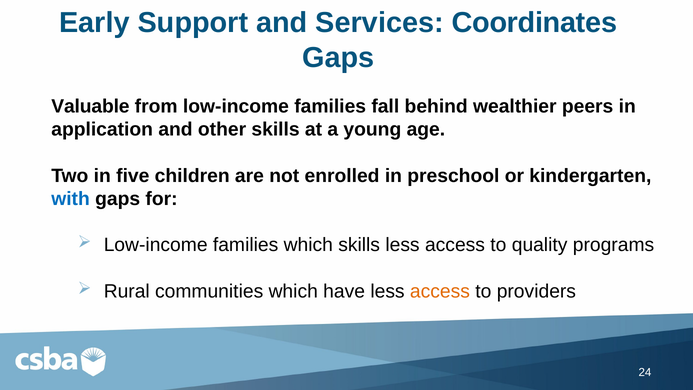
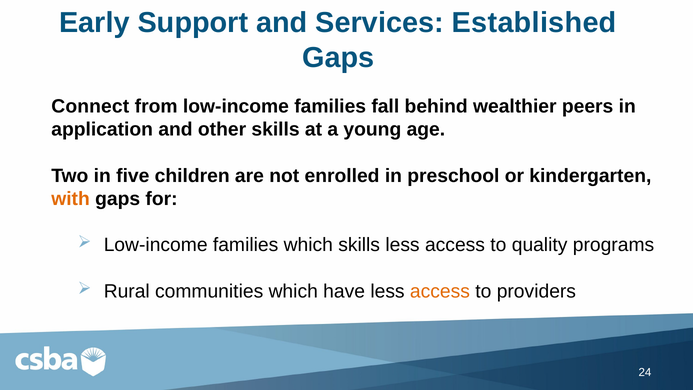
Coordinates: Coordinates -> Established
Valuable: Valuable -> Connect
with colour: blue -> orange
